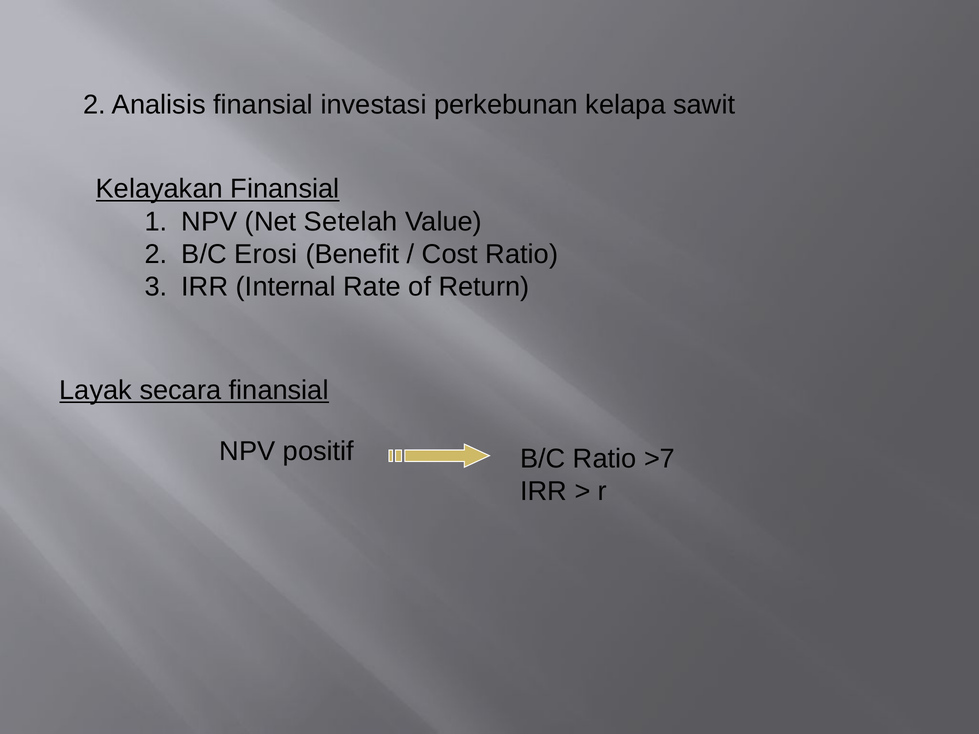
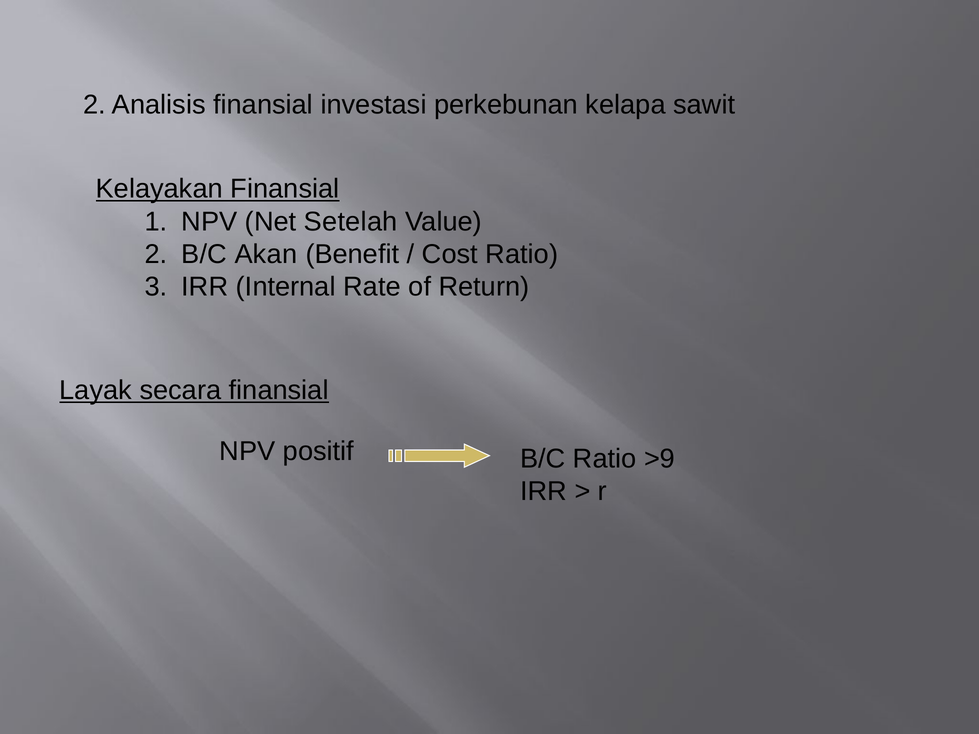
Erosi: Erosi -> Akan
>7: >7 -> >9
